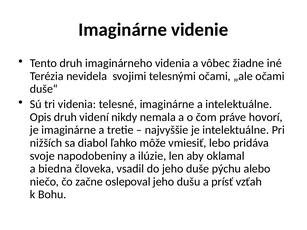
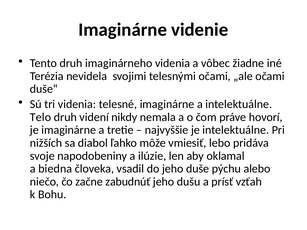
Opis: Opis -> Telo
oslepoval: oslepoval -> zabudnúť
